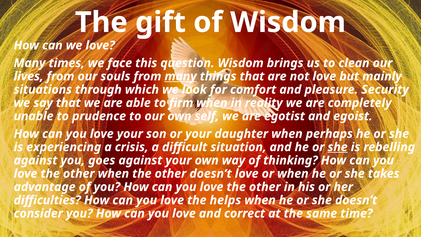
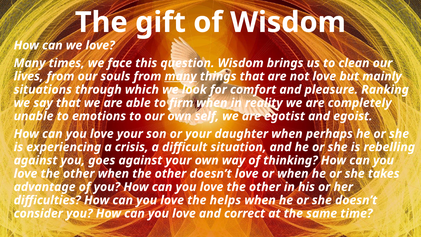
Security: Security -> Ranking
prudence: prudence -> emotions
she at (338, 147) underline: present -> none
